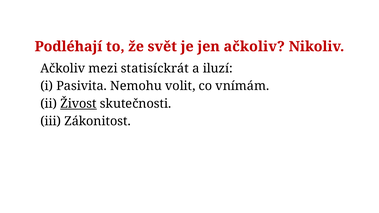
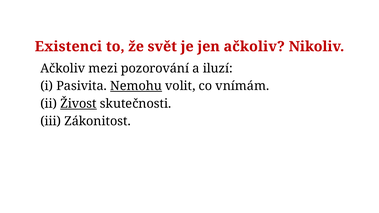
Podléhají: Podléhají -> Existenci
statisíckrát: statisíckrát -> pozorování
Nemohu underline: none -> present
